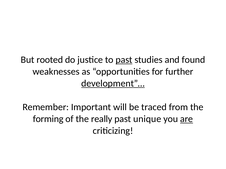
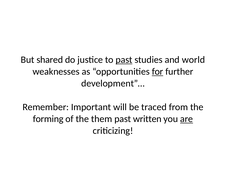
rooted: rooted -> shared
found: found -> world
for underline: none -> present
development”… underline: present -> none
really: really -> them
unique: unique -> written
